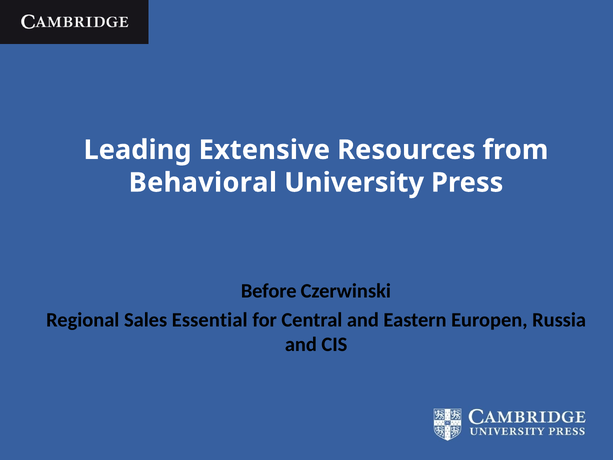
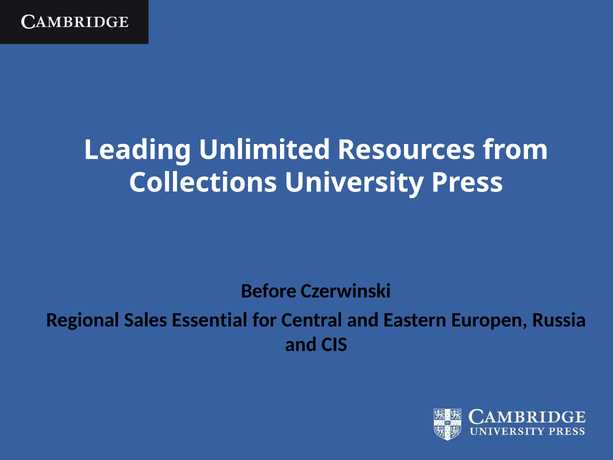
Extensive: Extensive -> Unlimited
Behavioral: Behavioral -> Collections
